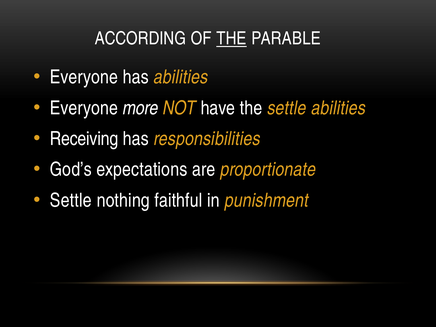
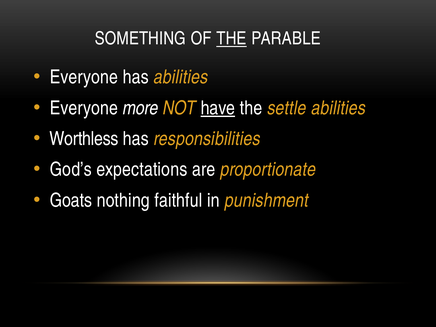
ACCORDING: ACCORDING -> SOMETHING
have underline: none -> present
Receiving: Receiving -> Worthless
Settle at (71, 200): Settle -> Goats
